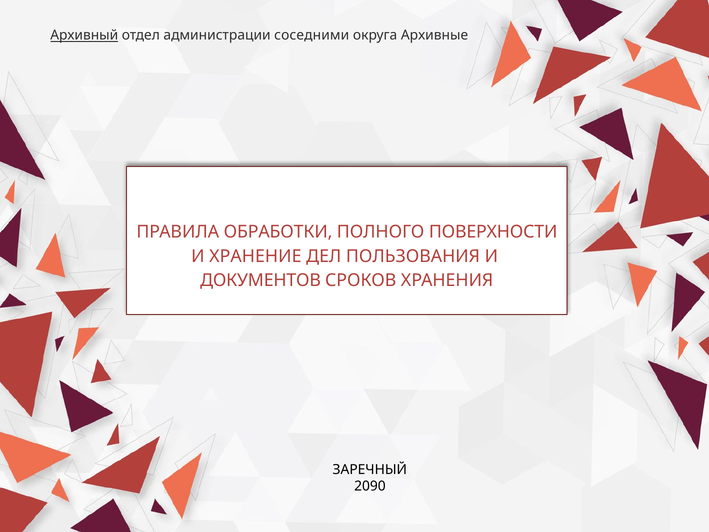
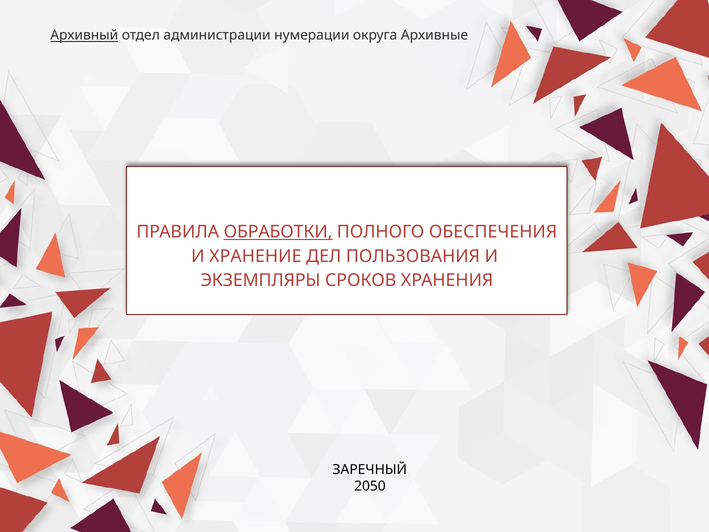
соседними: соседними -> нумерации
ОБРАБОТКИ underline: none -> present
ПОВЕРХНОСТИ: ПОВЕРХНОСТИ -> ОБЕСПЕЧЕНИЯ
ДОКУМЕНТОВ: ДОКУМЕНТОВ -> ЭКЗЕМПЛЯРЫ
2090: 2090 -> 2050
